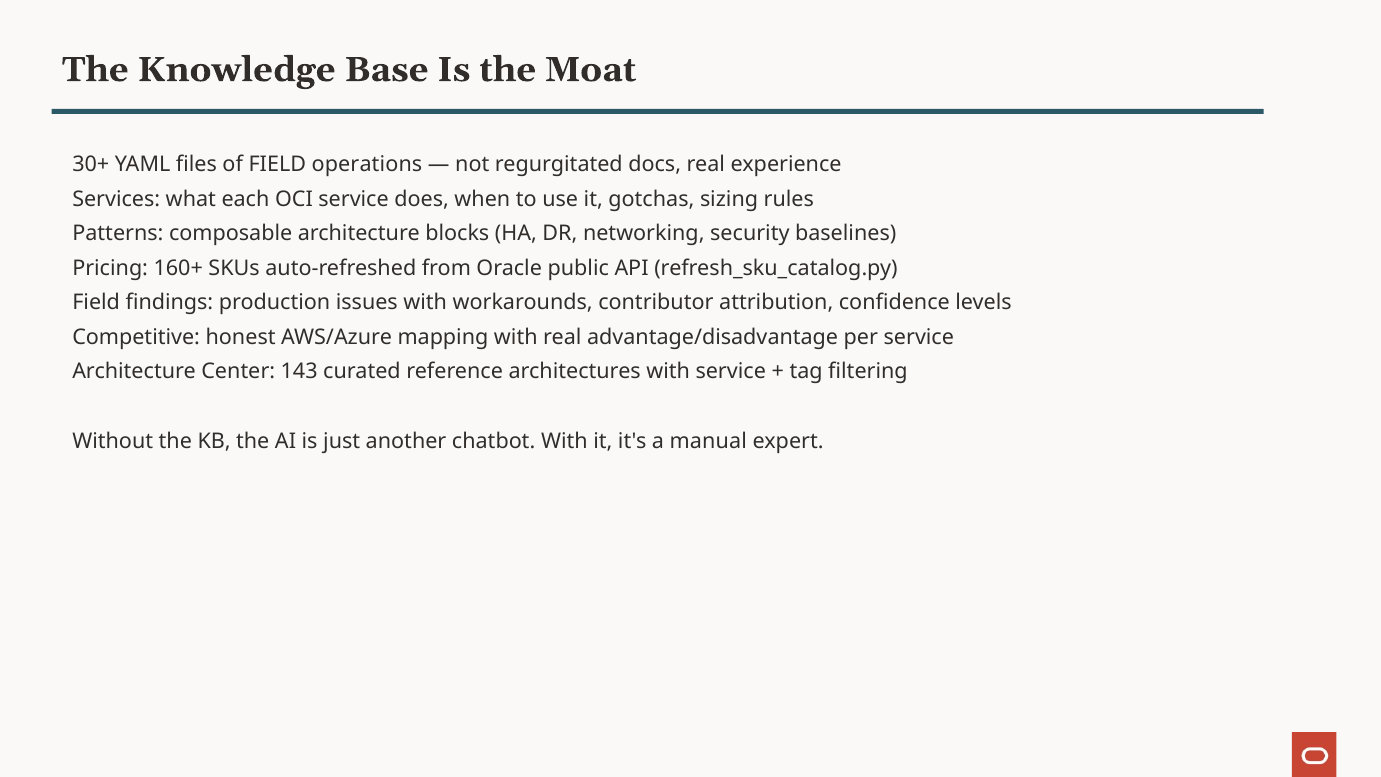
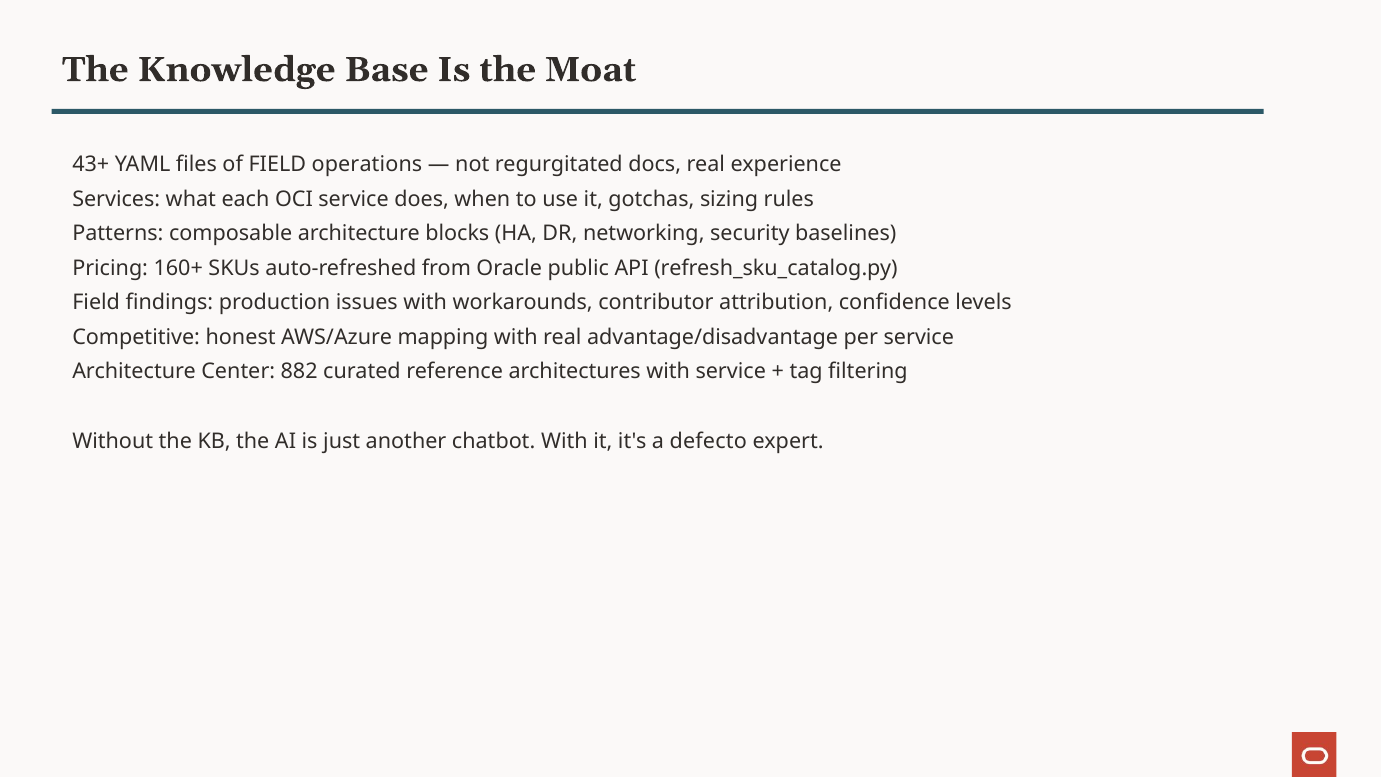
30+: 30+ -> 43+
143: 143 -> 882
manual: manual -> defecto
